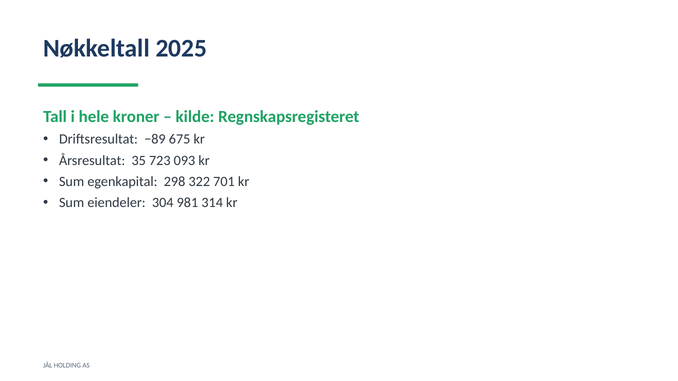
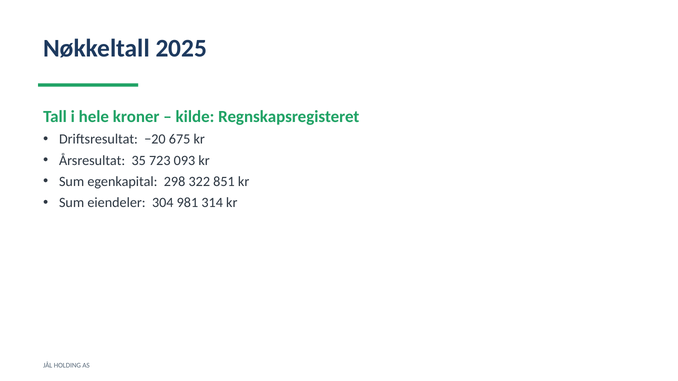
−89: −89 -> −20
701: 701 -> 851
